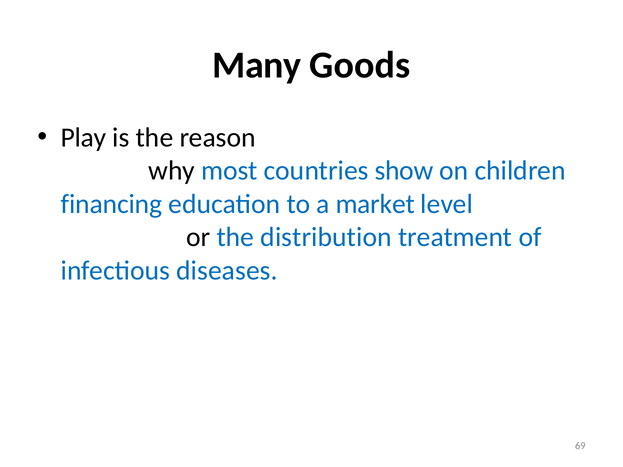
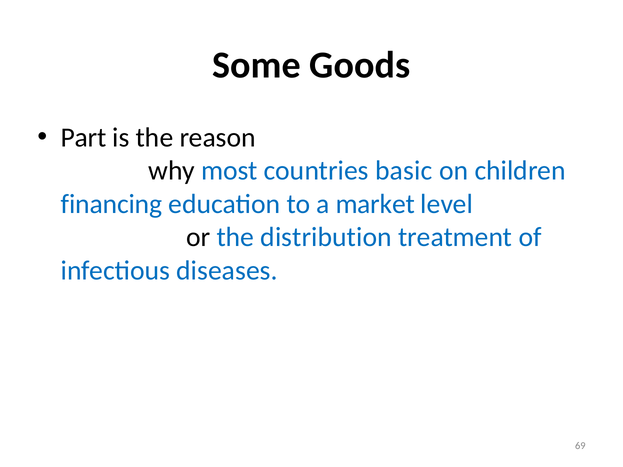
Many: Many -> Some
Play: Play -> Part
show: show -> basic
